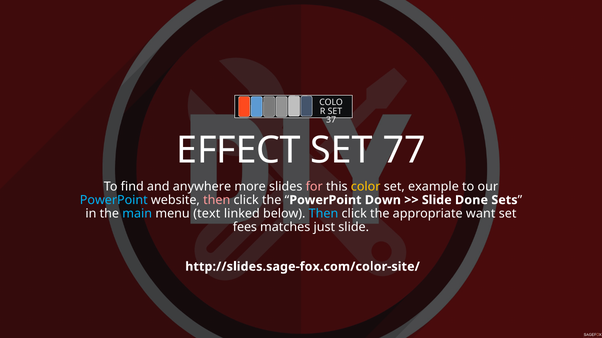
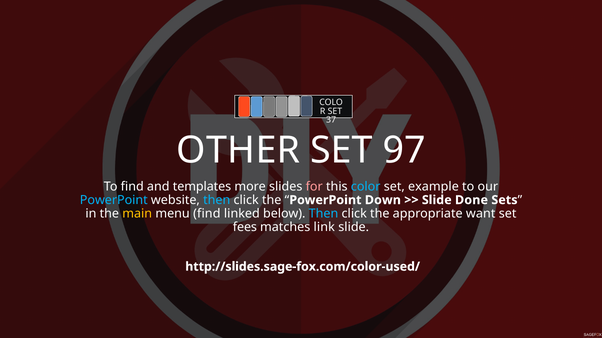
EFFECT: EFFECT -> OTHER
77: 77 -> 97
anywhere: anywhere -> templates
color colour: yellow -> light blue
then at (217, 200) colour: pink -> light blue
main colour: light blue -> yellow
menu text: text -> find
just: just -> link
http://slides.sage-fox.com/color-site/: http://slides.sage-fox.com/color-site/ -> http://slides.sage-fox.com/color-used/
